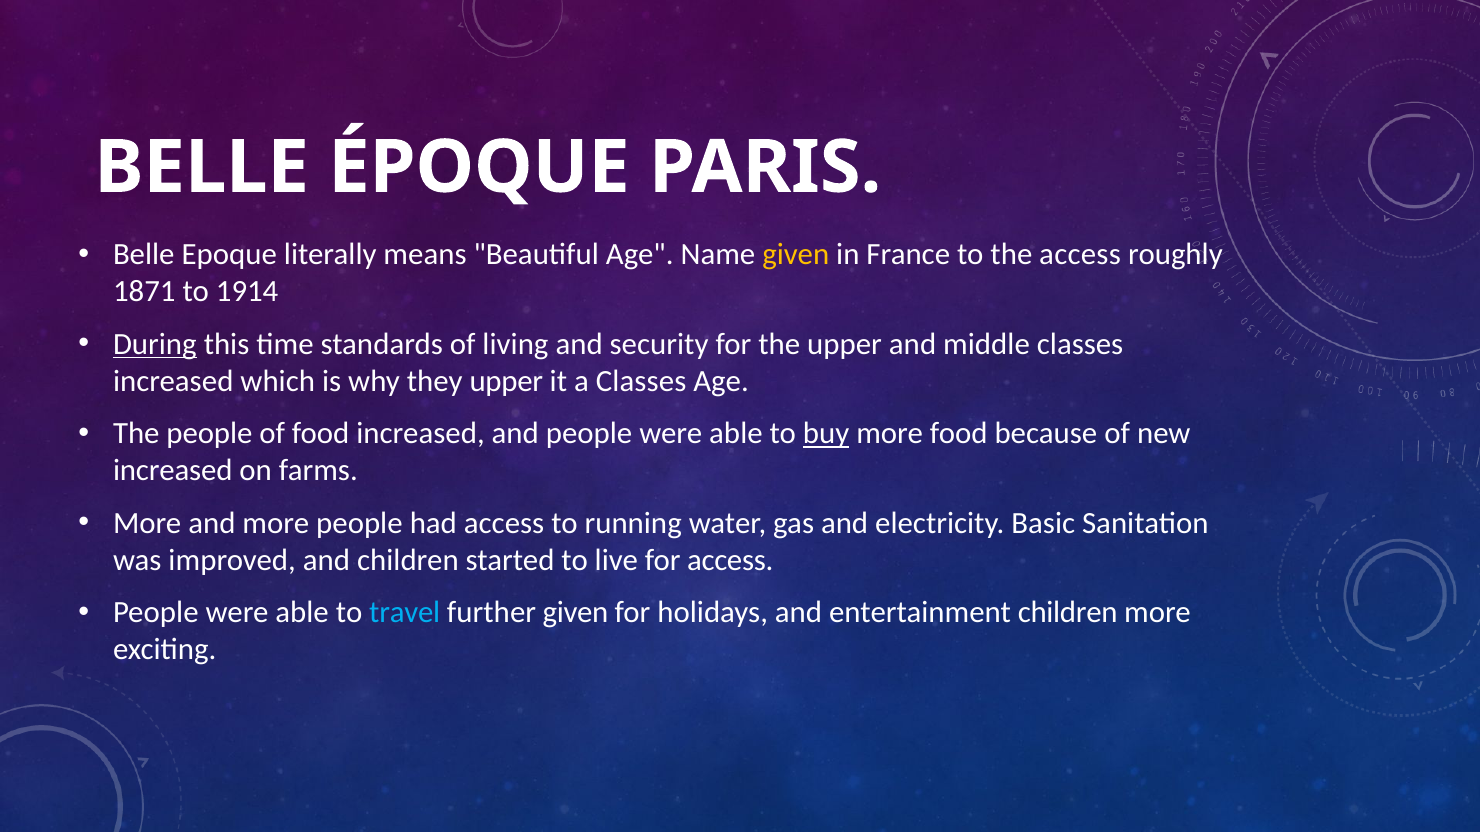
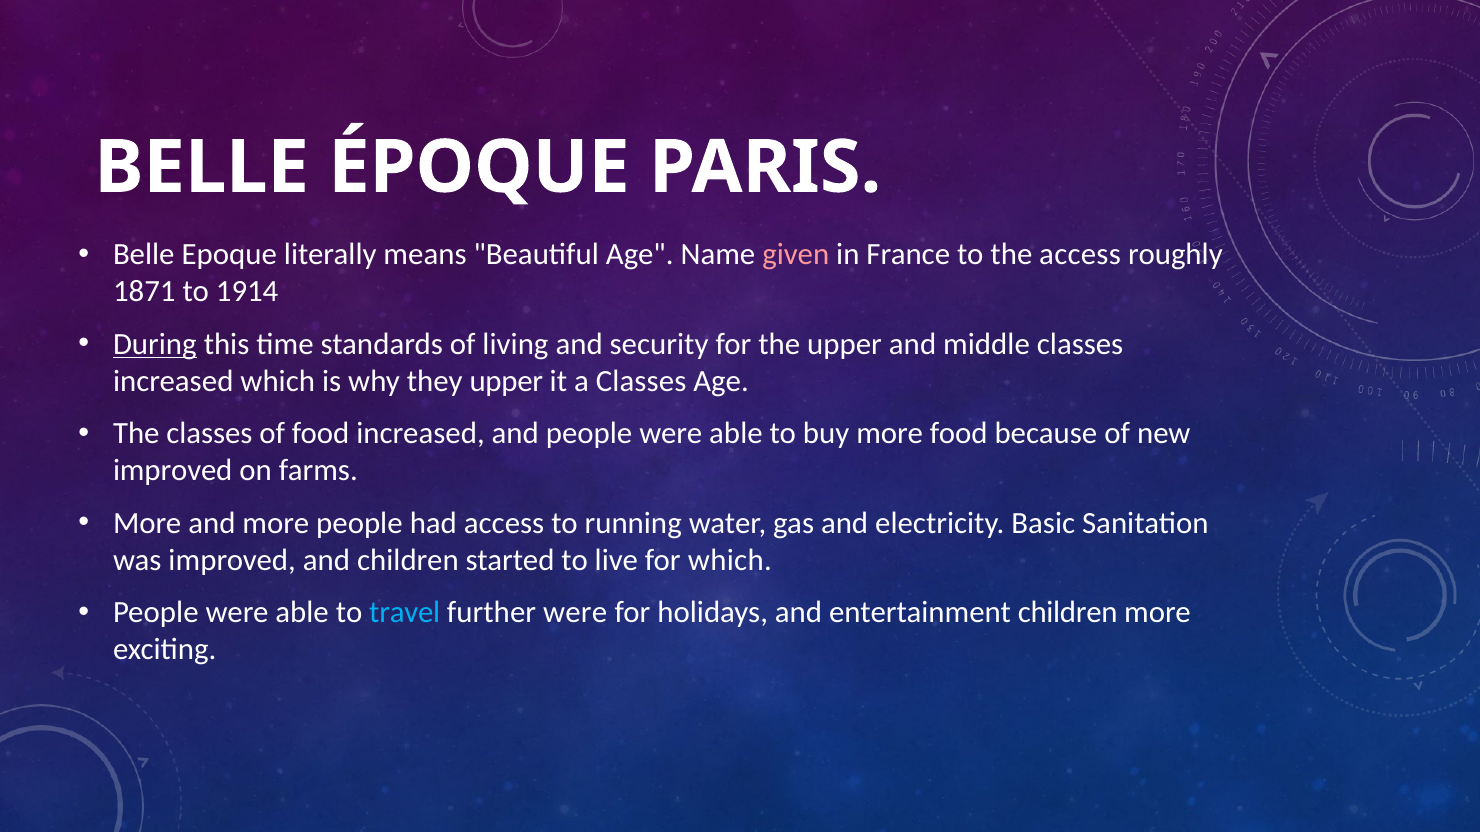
given at (796, 255) colour: yellow -> pink
The people: people -> classes
buy underline: present -> none
increased at (173, 471): increased -> improved
for access: access -> which
further given: given -> were
